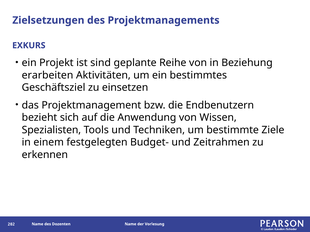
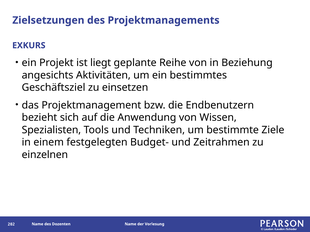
sind: sind -> liegt
erarbeiten: erarbeiten -> angesichts
erkennen: erkennen -> einzelnen
